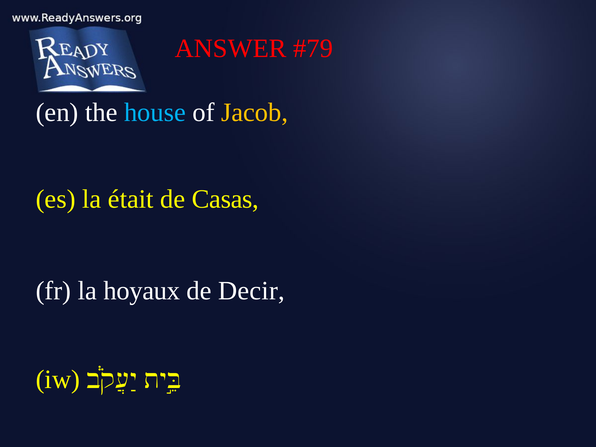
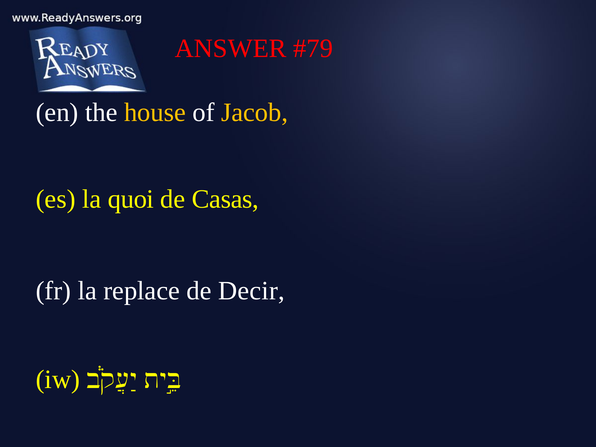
house colour: light blue -> yellow
était: était -> quoi
hoyaux: hoyaux -> replace
